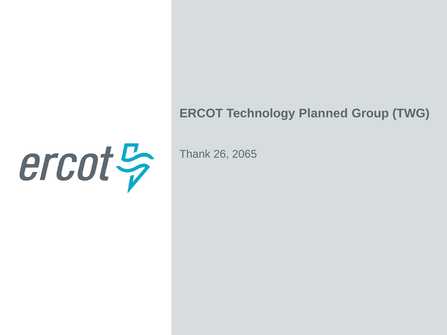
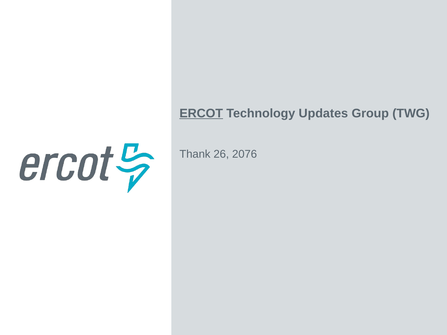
ERCOT underline: none -> present
Planned: Planned -> Updates
2065: 2065 -> 2076
